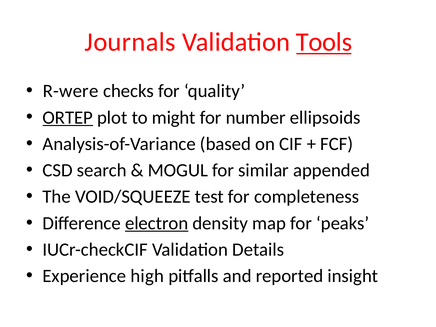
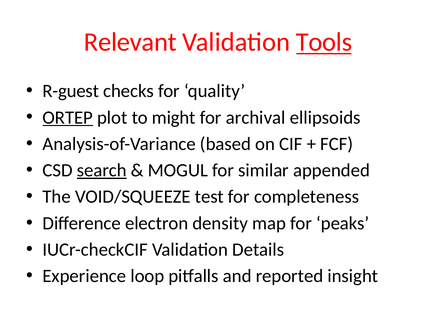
Journals: Journals -> Relevant
R-were: R-were -> R-guest
number: number -> archival
search underline: none -> present
electron underline: present -> none
high: high -> loop
